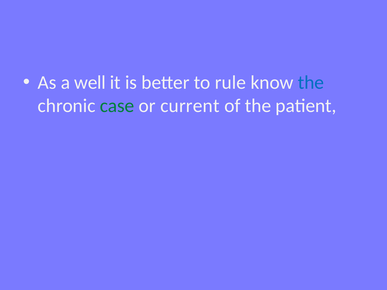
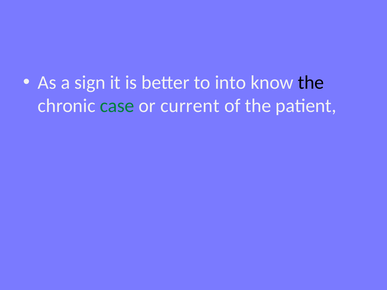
well: well -> sign
rule: rule -> into
the at (311, 83) colour: blue -> black
